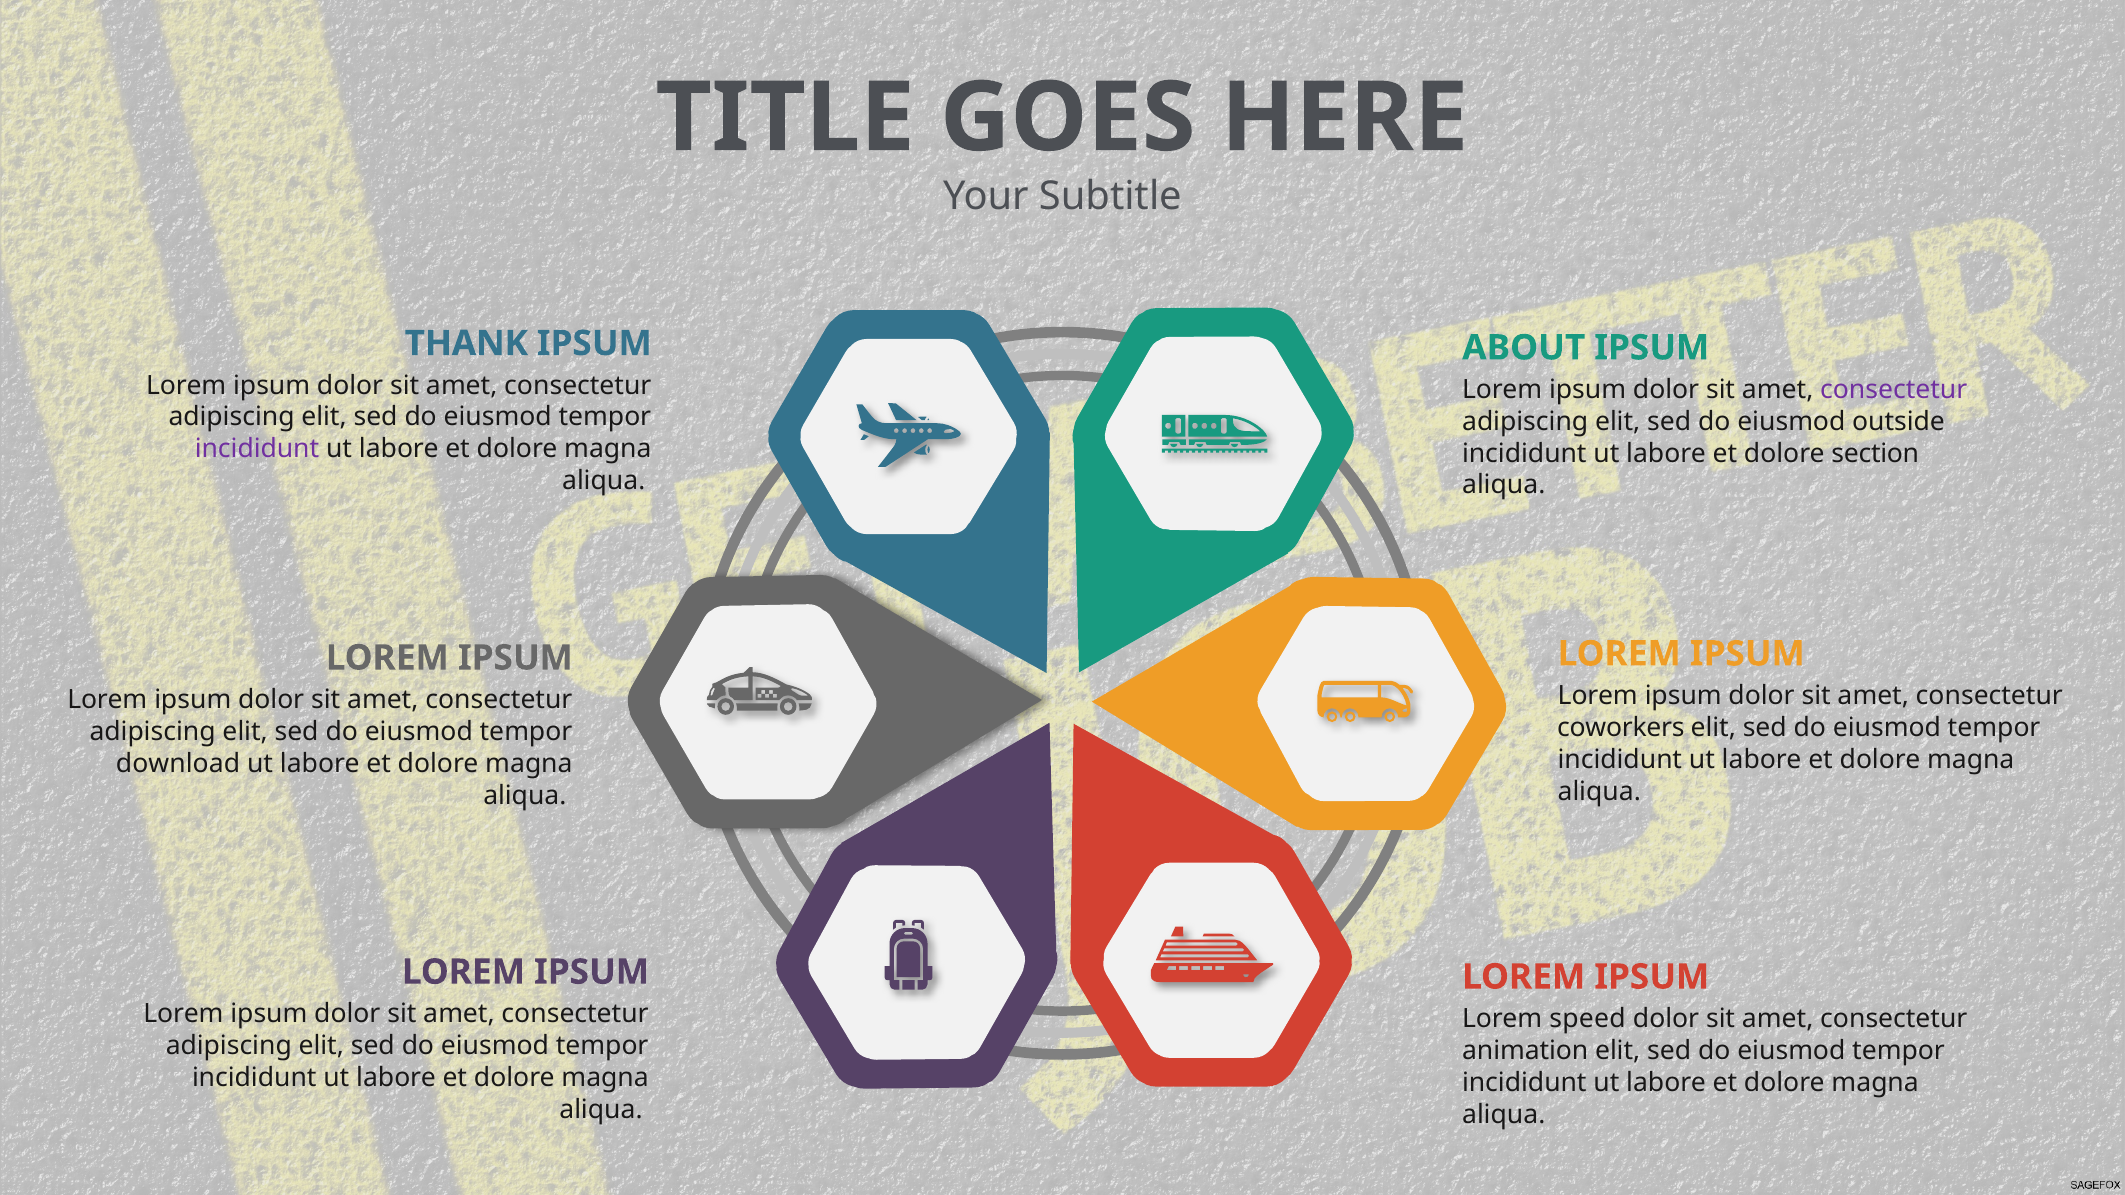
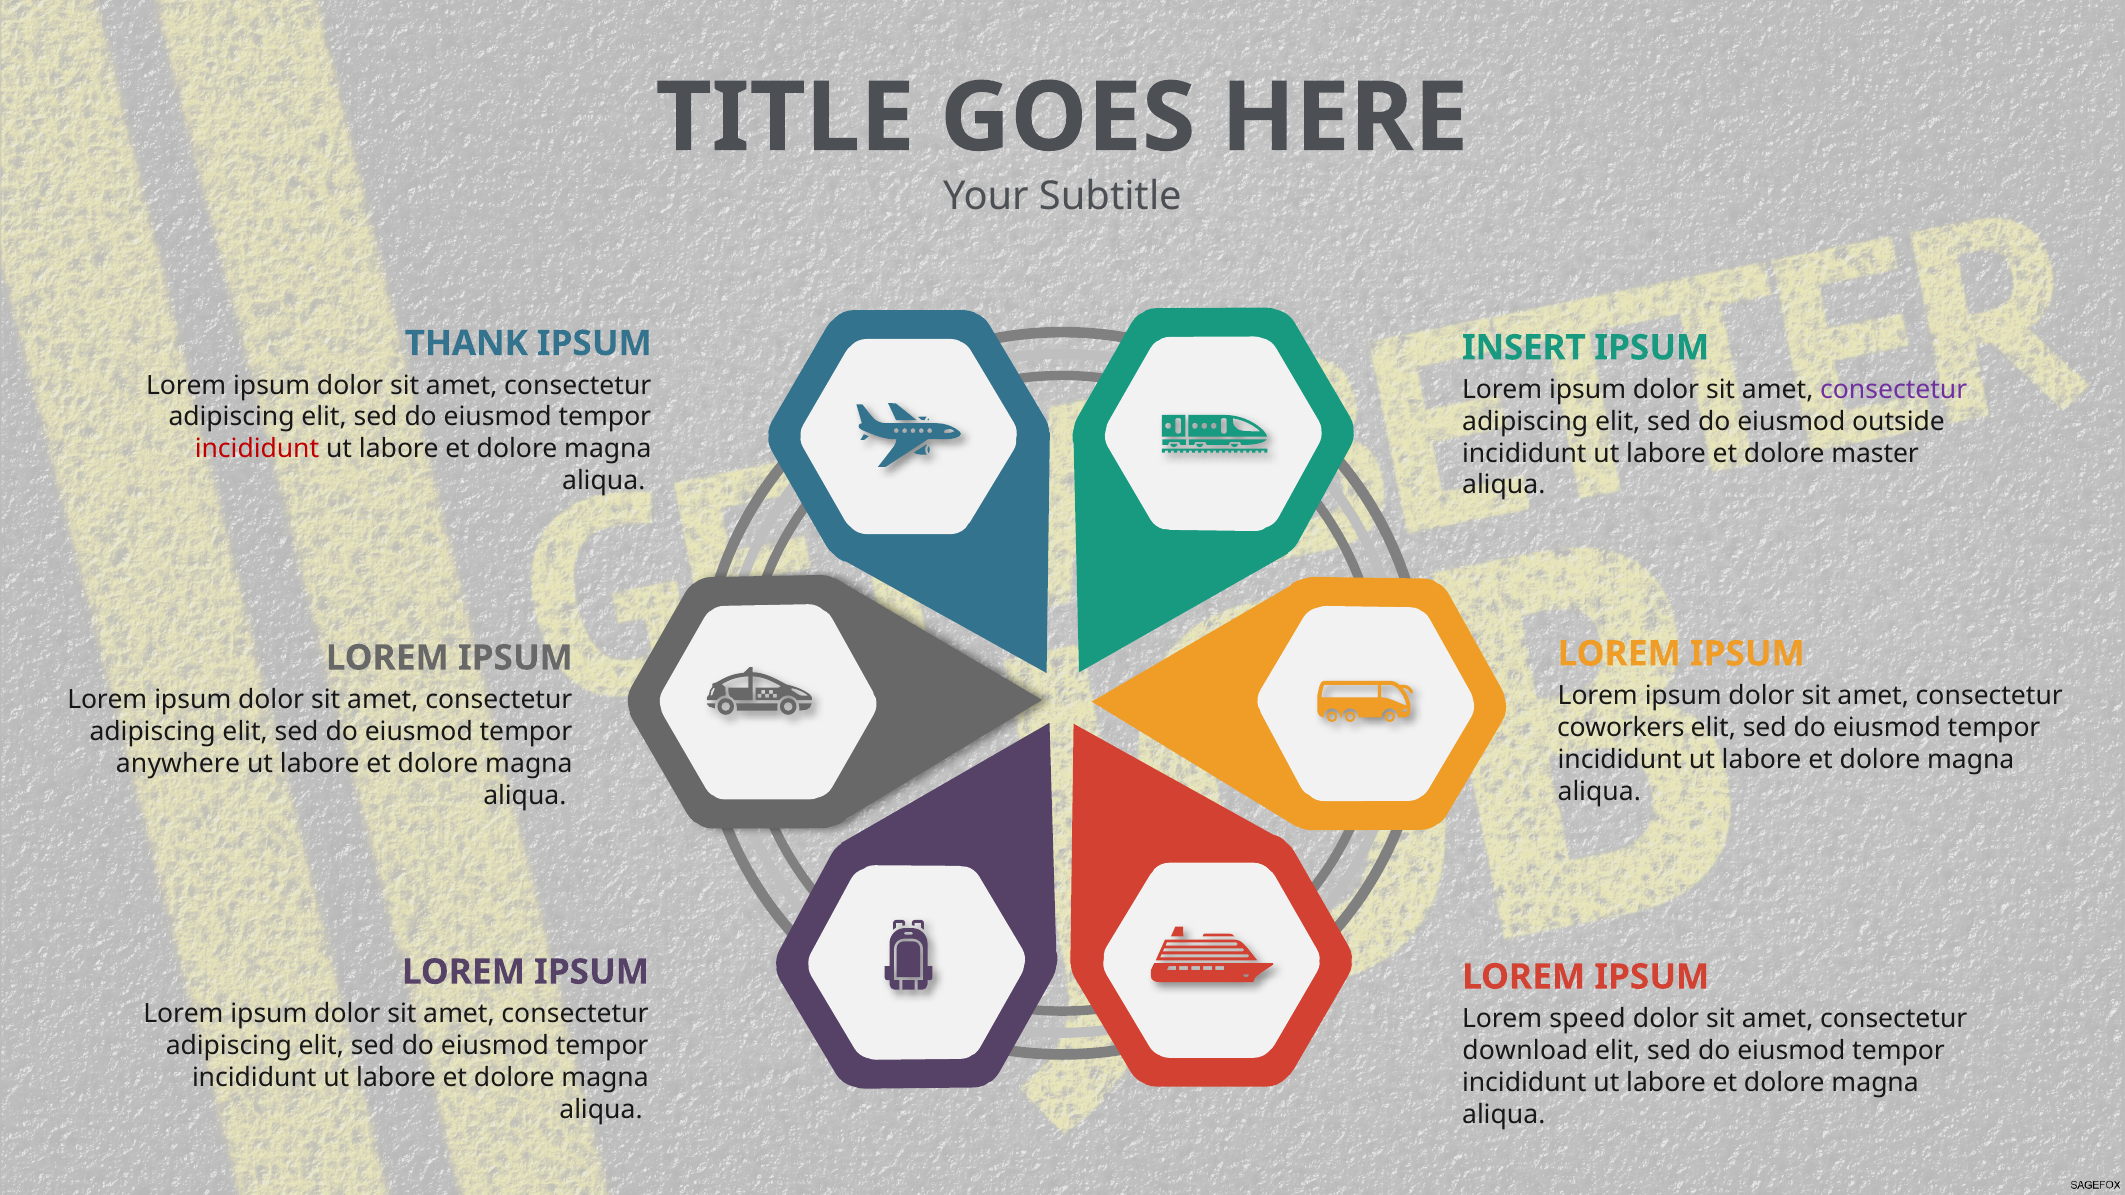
ABOUT: ABOUT -> INSERT
incididunt at (257, 449) colour: purple -> red
section: section -> master
download: download -> anywhere
animation: animation -> download
